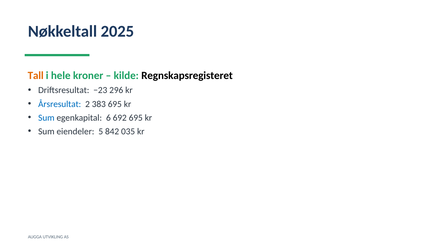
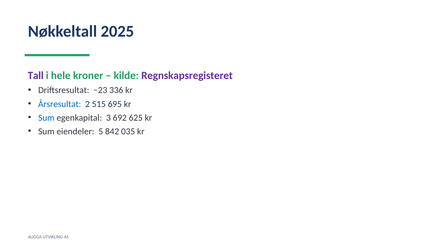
Tall colour: orange -> purple
Regnskapsregisteret colour: black -> purple
296: 296 -> 336
383: 383 -> 515
6: 6 -> 3
692 695: 695 -> 625
